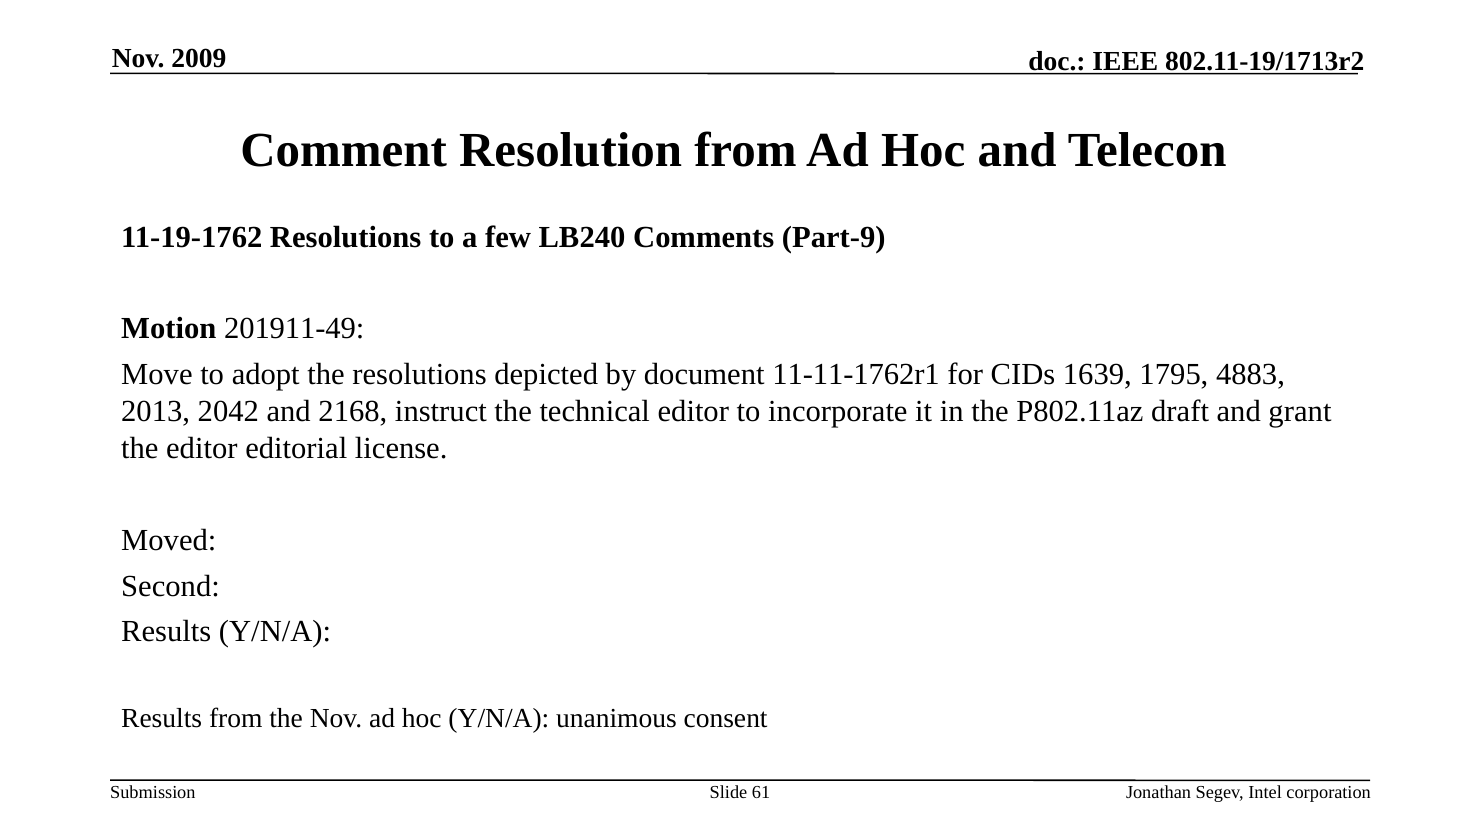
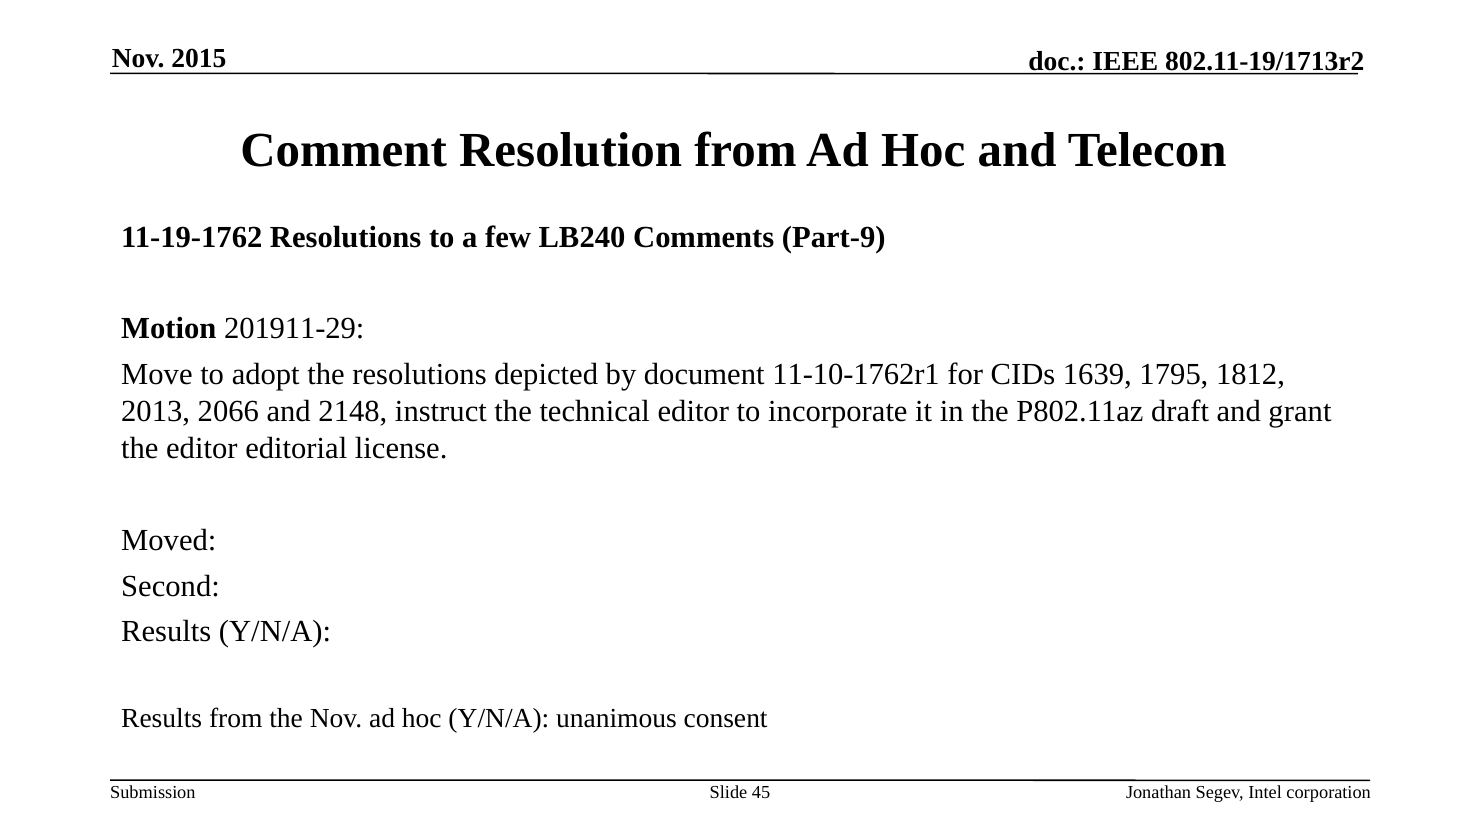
2009: 2009 -> 2015
201911-49: 201911-49 -> 201911-29
11-11-1762r1: 11-11-1762r1 -> 11-10-1762r1
4883: 4883 -> 1812
2042: 2042 -> 2066
2168: 2168 -> 2148
61: 61 -> 45
